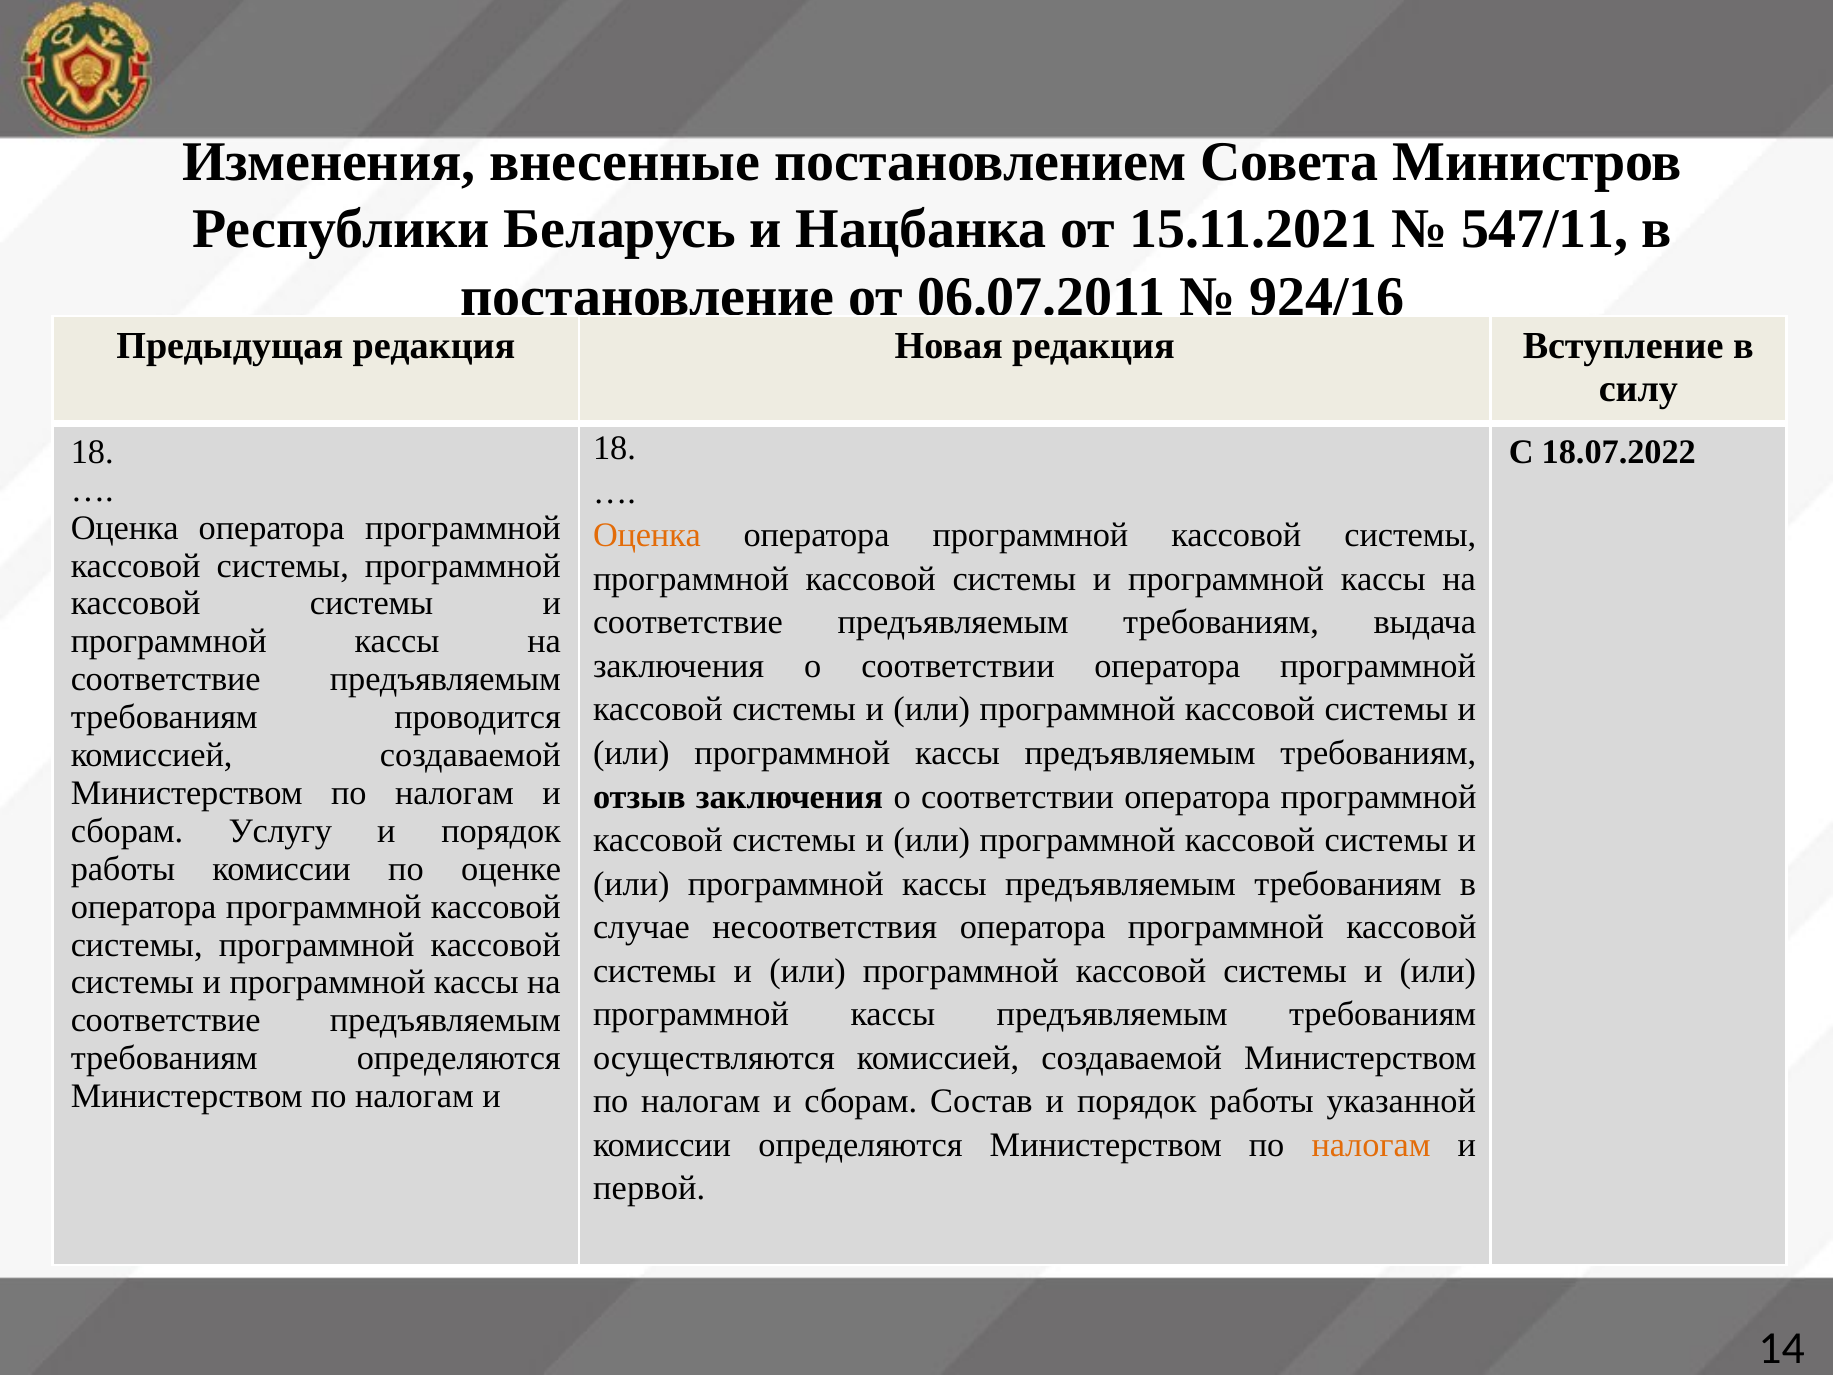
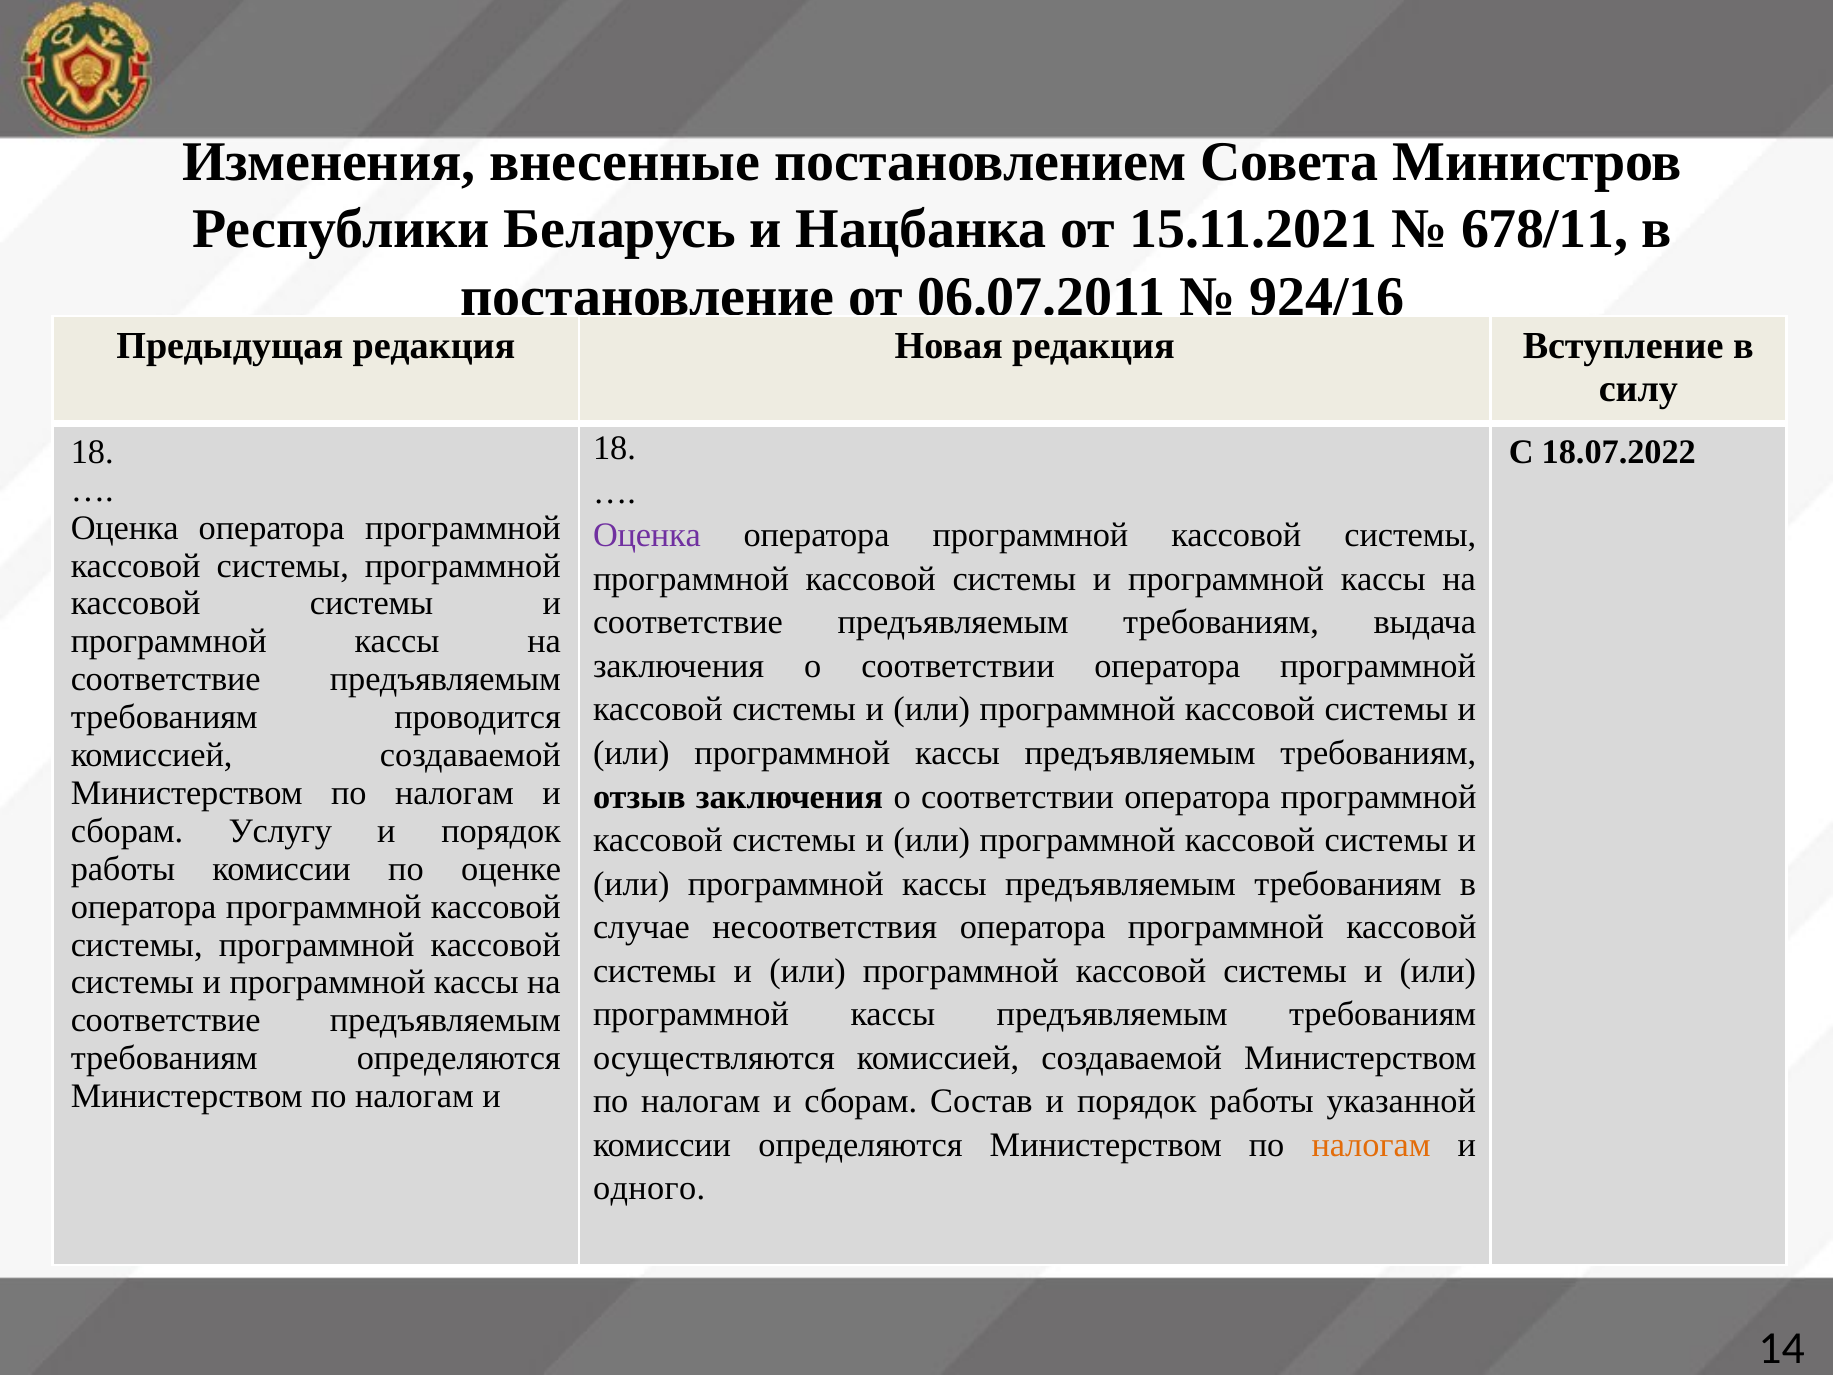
547/11: 547/11 -> 678/11
Оценка at (647, 535) colour: orange -> purple
первой: первой -> одного
